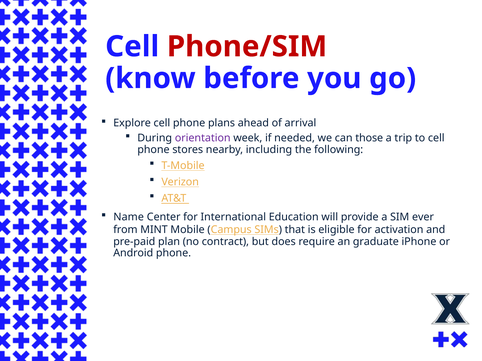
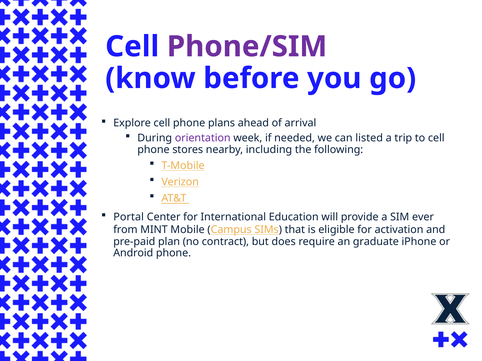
Phone/SIM colour: red -> purple
those: those -> listed
Name: Name -> Portal
